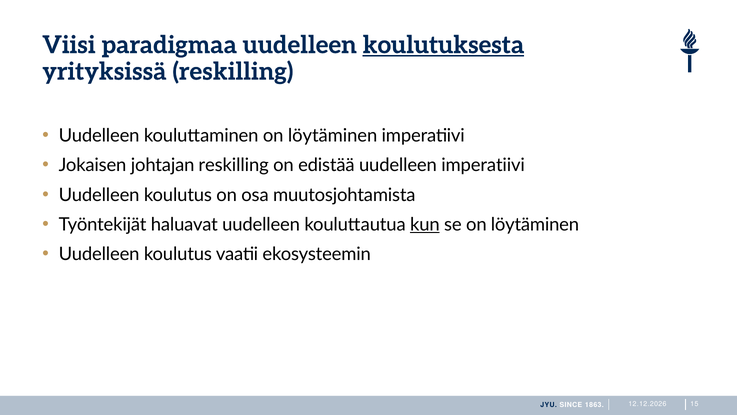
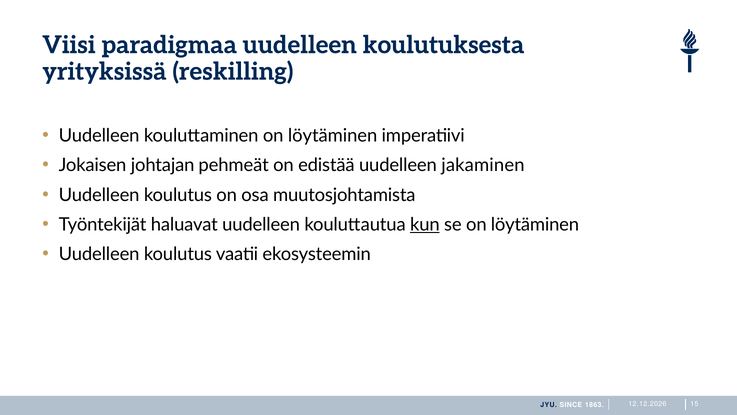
koulutuksesta underline: present -> none
johtajan reskilling: reskilling -> pehmeät
uudelleen imperatiivi: imperatiivi -> jakaminen
